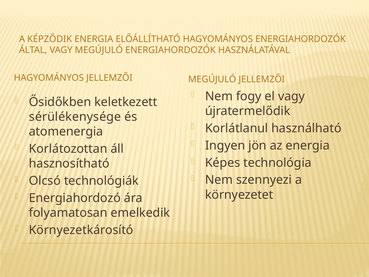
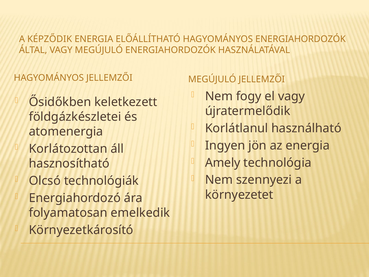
sérülékenysége: sérülékenysége -> földgázkészletei
Képes: Képes -> Amely
